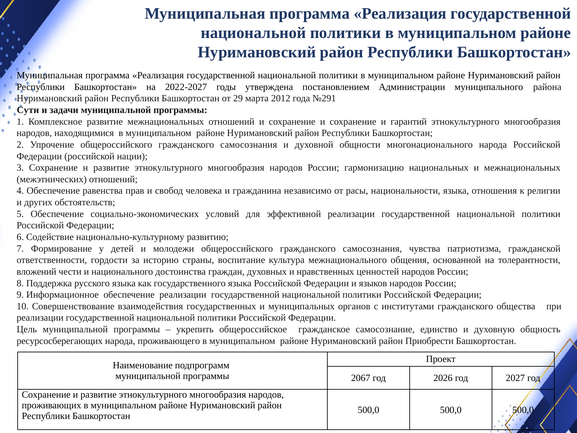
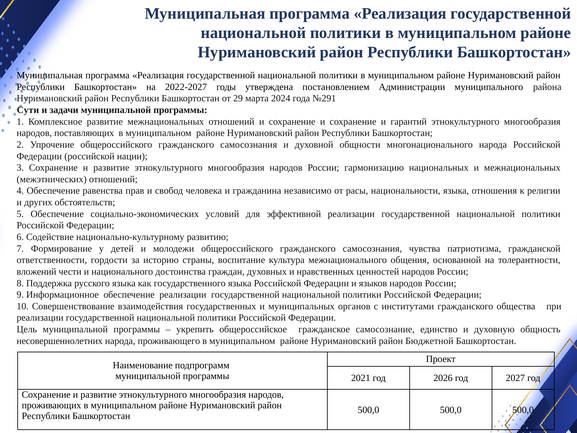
2012: 2012 -> 2024
находящимися: находящимися -> поставляющих
ресурсосберегающих: ресурсосберегающих -> несовершеннолетних
Приобрести: Приобрести -> Бюджетной
2067: 2067 -> 2021
